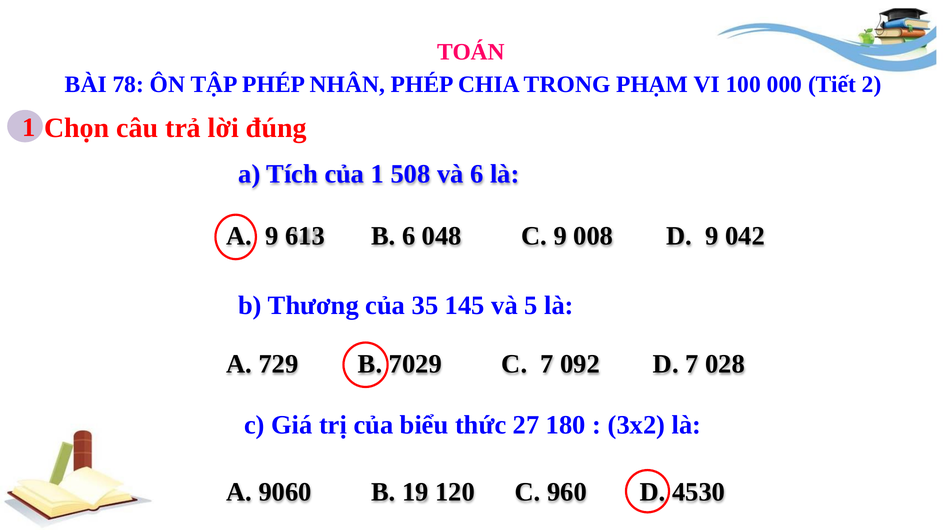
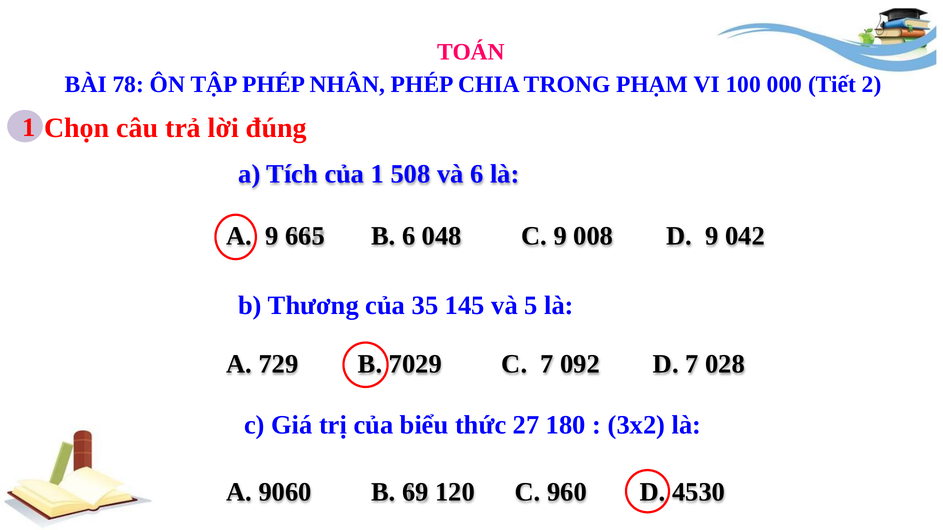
613: 613 -> 665
19: 19 -> 69
